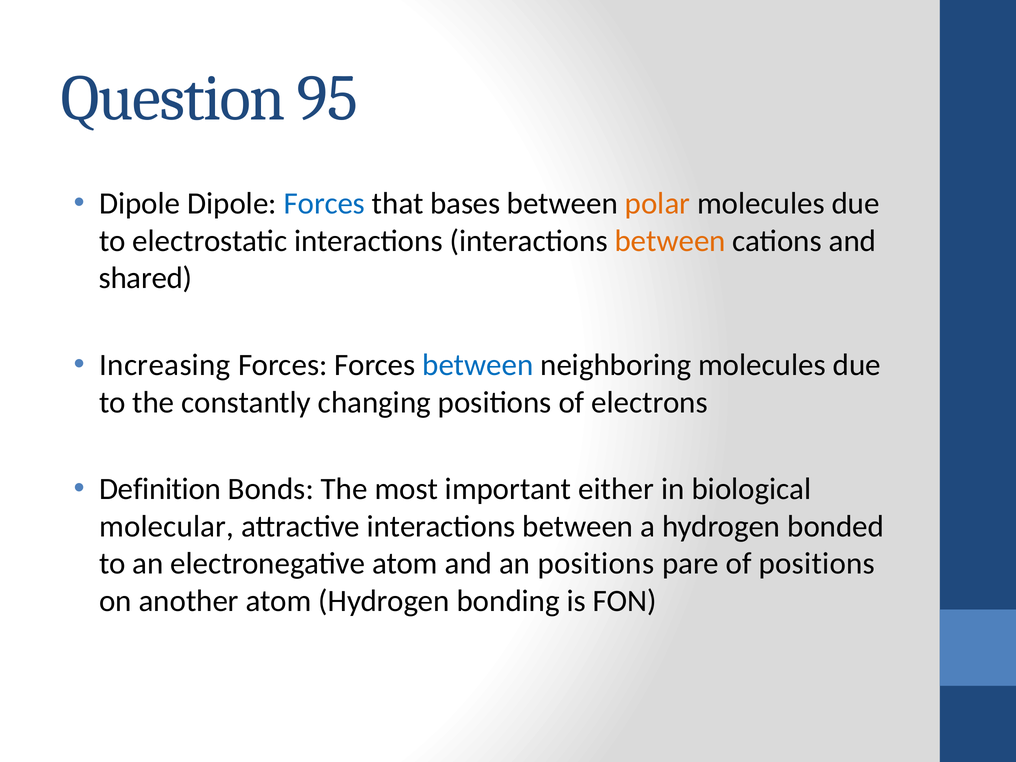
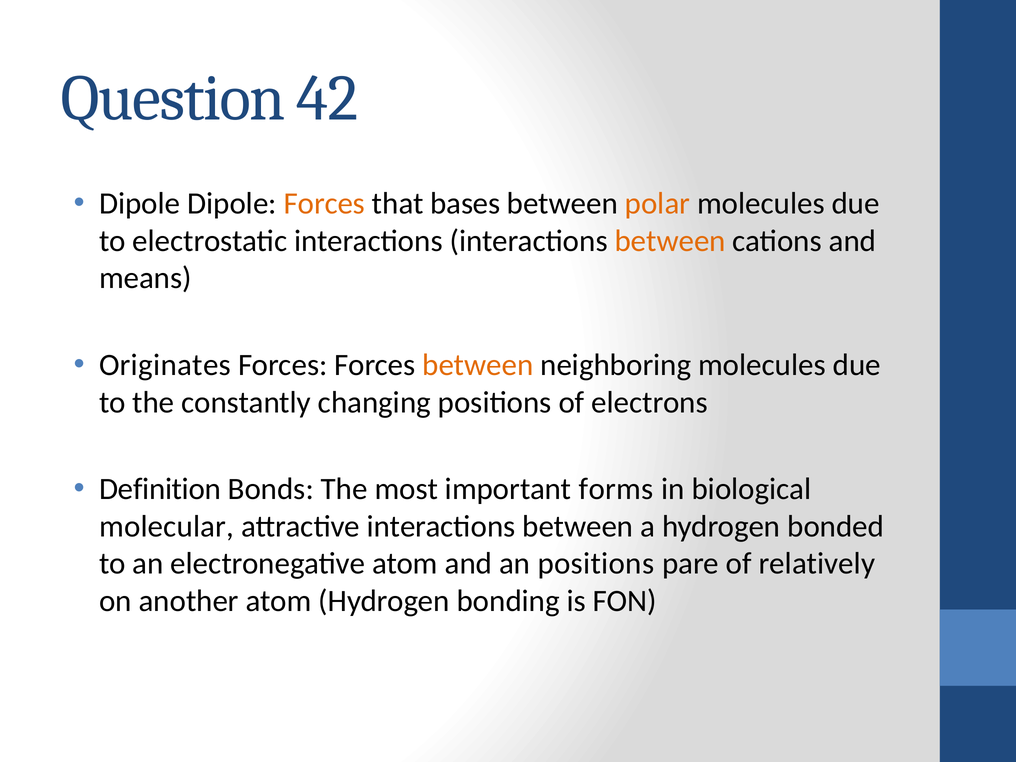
95: 95 -> 42
Forces at (324, 204) colour: blue -> orange
shared: shared -> means
Increasing: Increasing -> Originates
between at (478, 365) colour: blue -> orange
either: either -> forms
of positions: positions -> relatively
